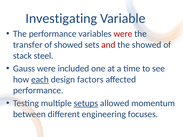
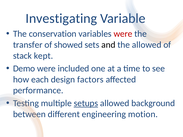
The performance: performance -> conservation
and colour: red -> black
the showed: showed -> allowed
steel: steel -> kept
Gauss: Gauss -> Demo
each underline: present -> none
momentum: momentum -> background
focuses: focuses -> motion
